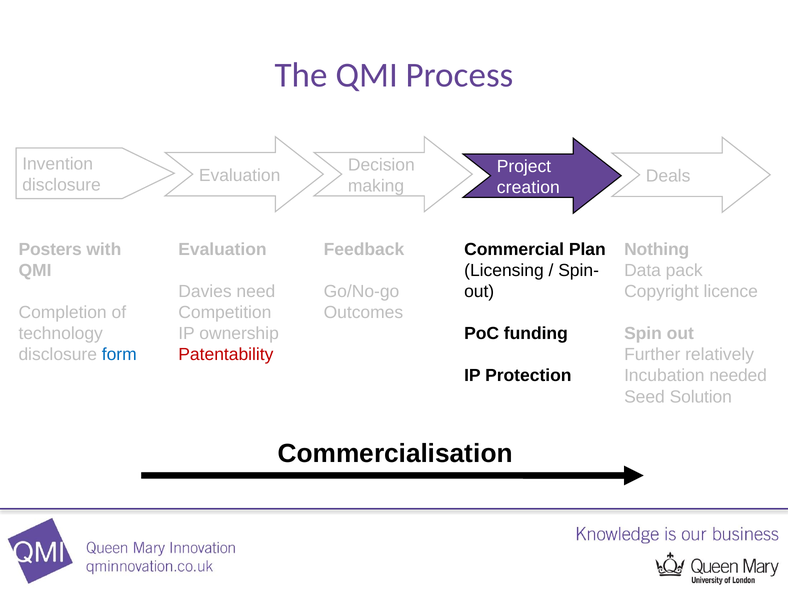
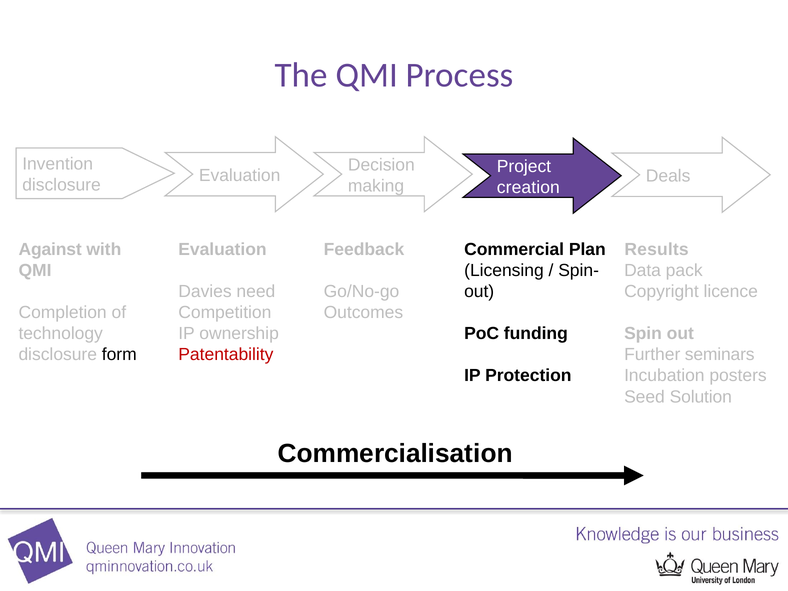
Posters: Posters -> Against
Nothing: Nothing -> Results
form colour: blue -> black
relatively: relatively -> seminars
needed: needed -> posters
